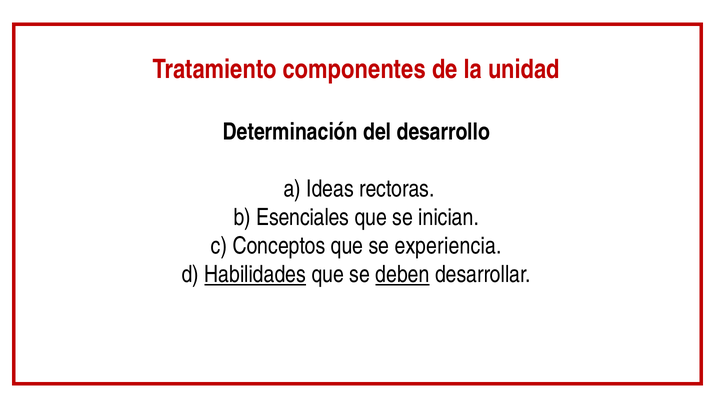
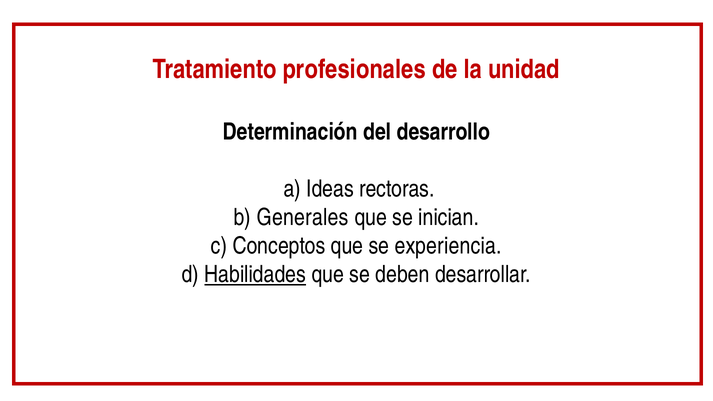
componentes: componentes -> profesionales
Esenciales: Esenciales -> Generales
deben underline: present -> none
